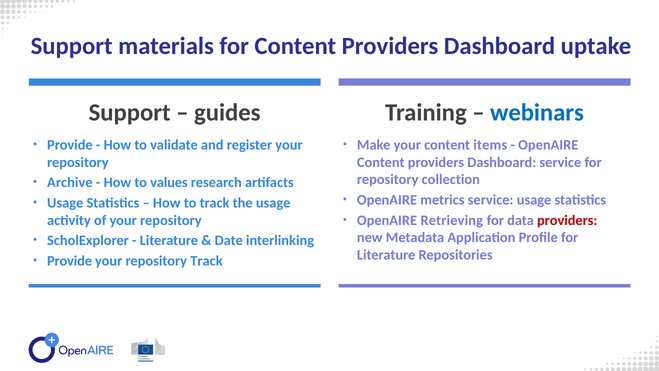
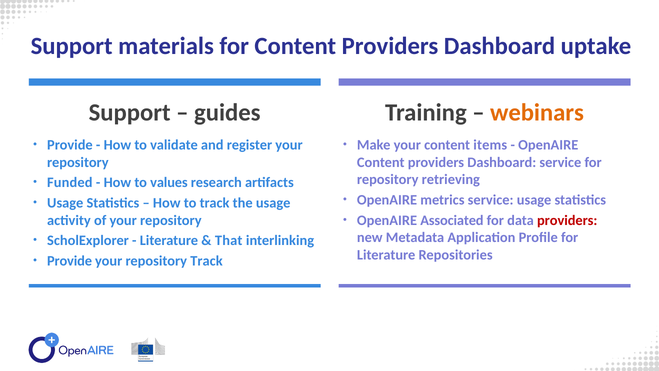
webinars colour: blue -> orange
collection: collection -> retrieving
Archive: Archive -> Funded
Retrieving: Retrieving -> Associated
Date: Date -> That
